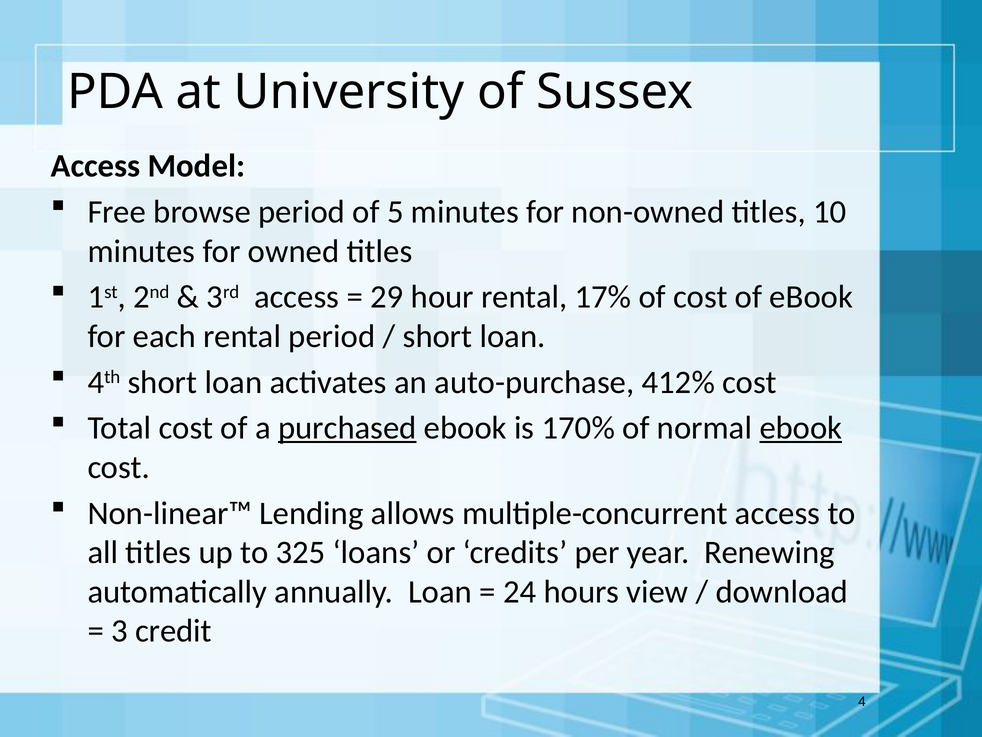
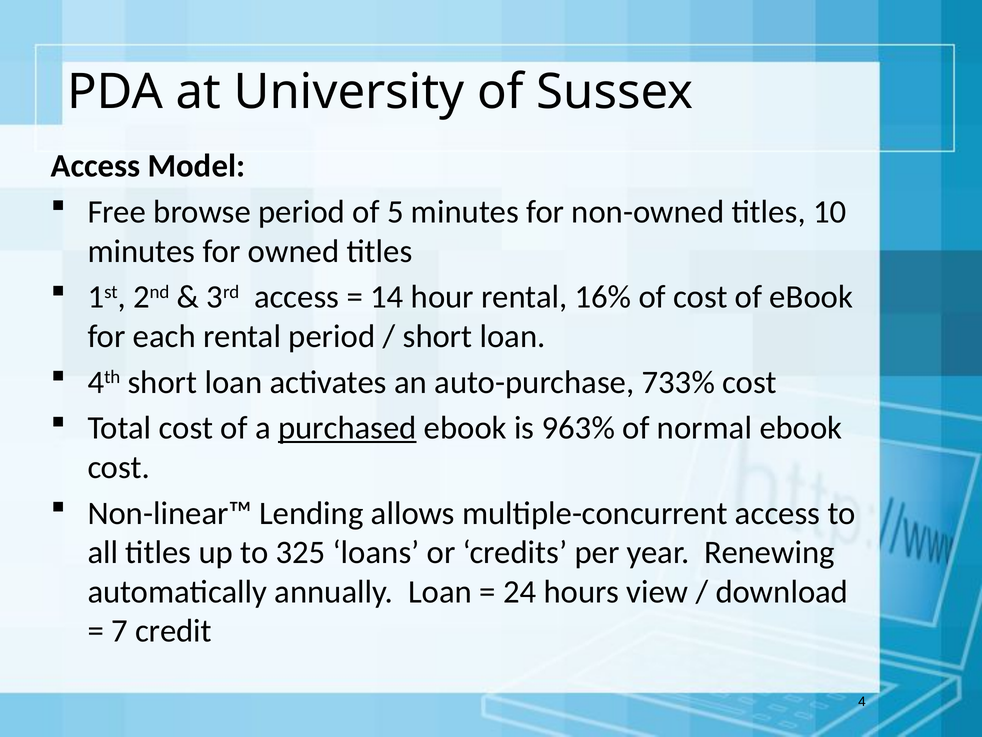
29: 29 -> 14
17%: 17% -> 16%
412%: 412% -> 733%
170%: 170% -> 963%
ebook at (801, 428) underline: present -> none
3: 3 -> 7
